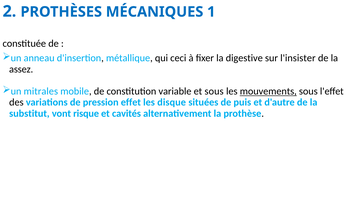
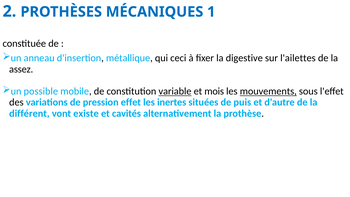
l'insister: l'insister -> l'ailettes
mitrales: mitrales -> possible
variable underline: none -> present
et sous: sous -> mois
disque: disque -> inertes
substitut: substitut -> différent
risque: risque -> existe
